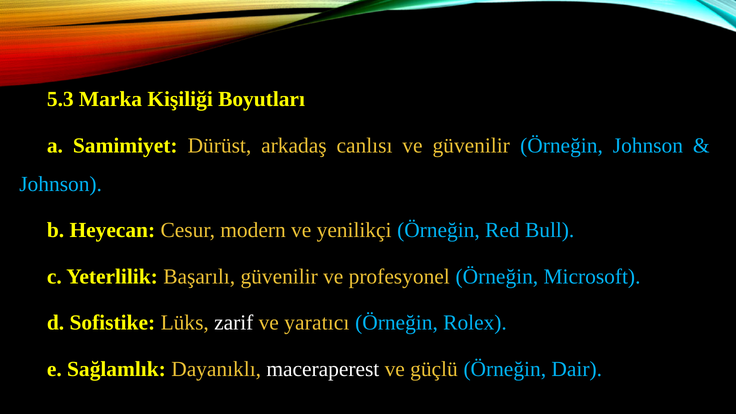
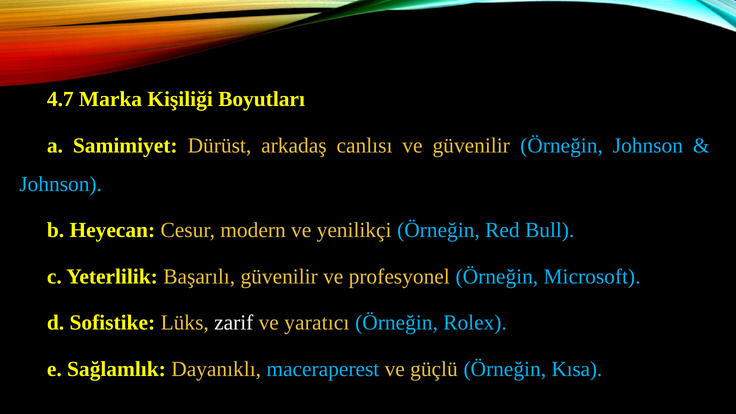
5.3: 5.3 -> 4.7
maceraperest colour: white -> light blue
Dair: Dair -> Kısa
